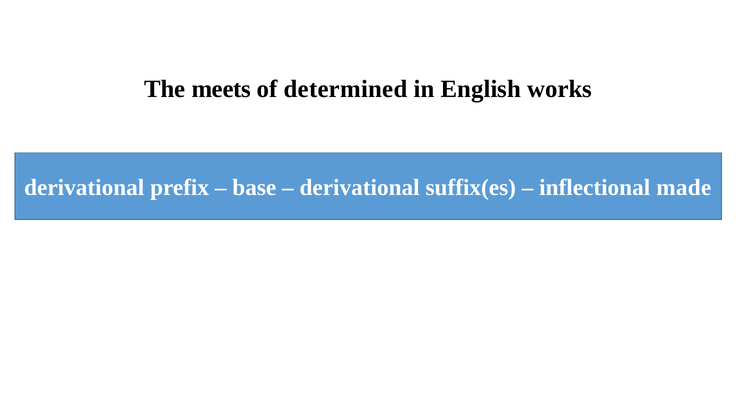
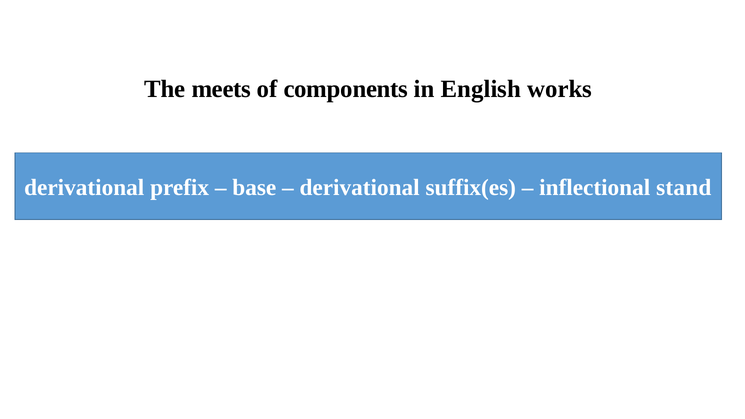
determined: determined -> components
made: made -> stand
